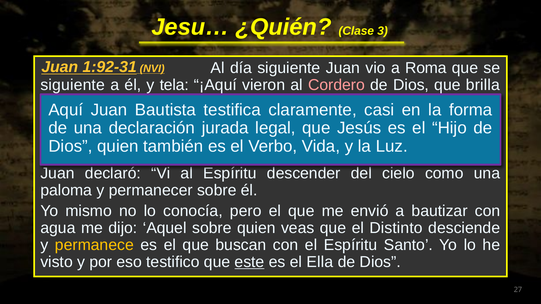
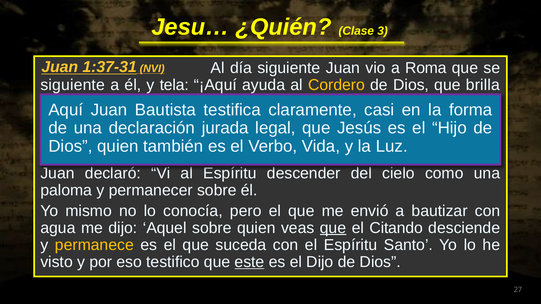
1:92-31: 1:92-31 -> 1:37-31
vieron: vieron -> ayuda
Cordero colour: pink -> yellow
que at (333, 228) underline: none -> present
Distinto: Distinto -> Citando
buscan: buscan -> suceda
el Ella: Ella -> Dijo
